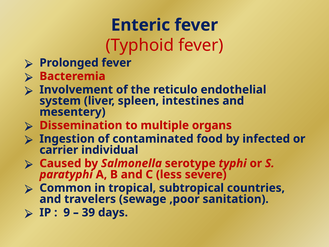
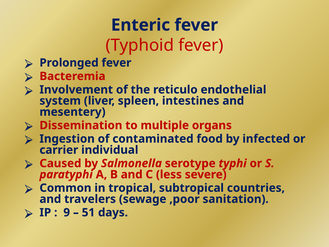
39: 39 -> 51
